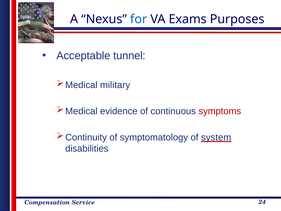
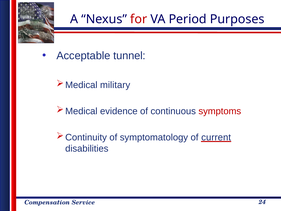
for colour: blue -> red
Exams: Exams -> Period
system: system -> current
